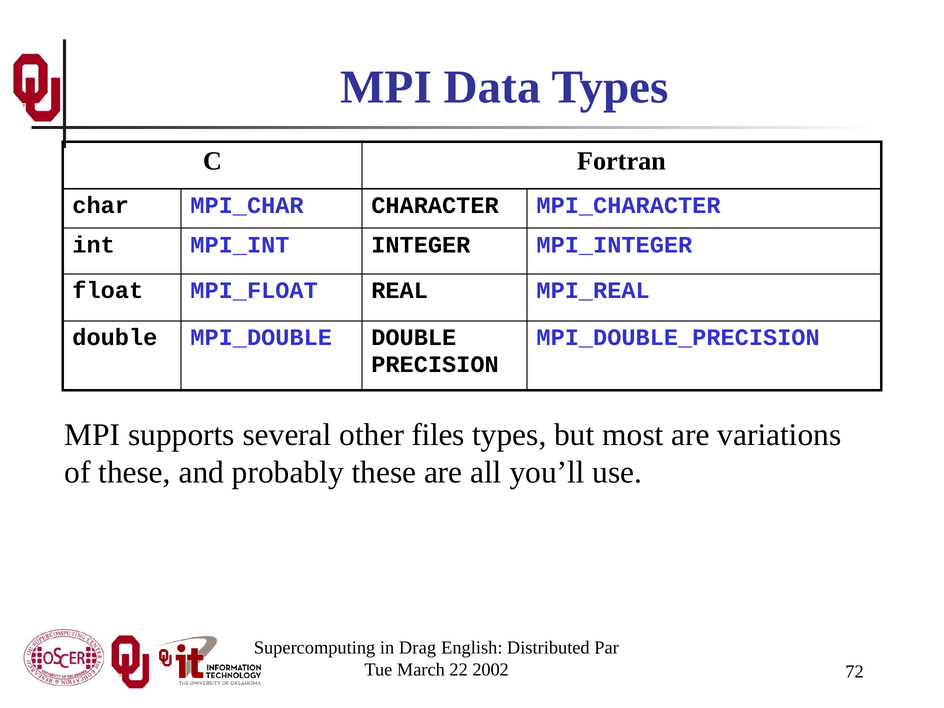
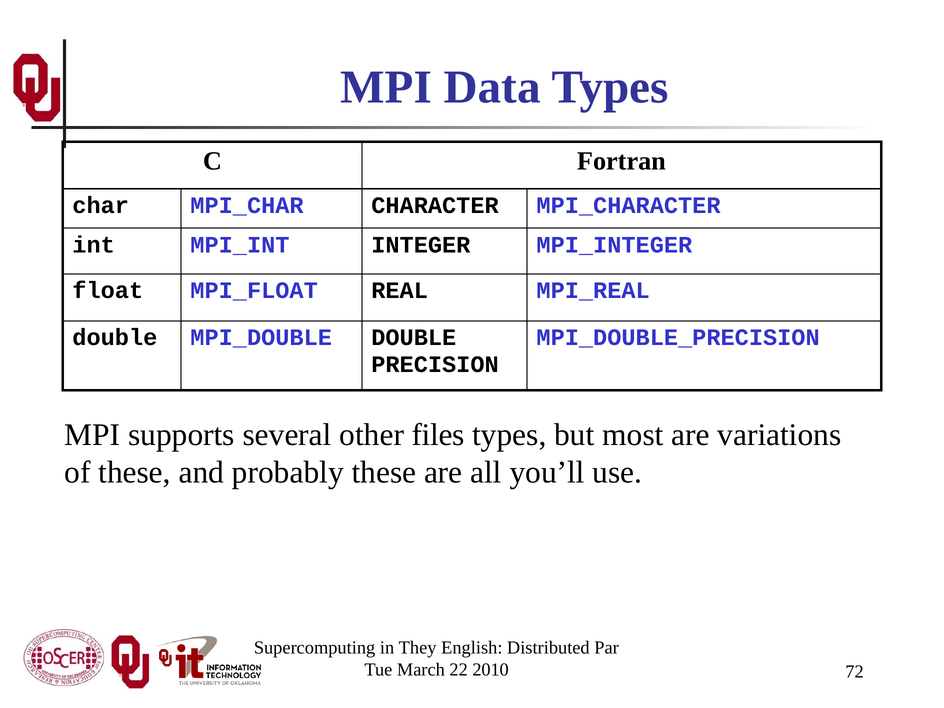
Drag: Drag -> They
2002: 2002 -> 2010
